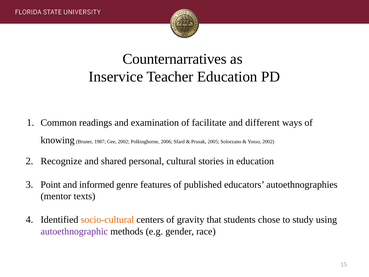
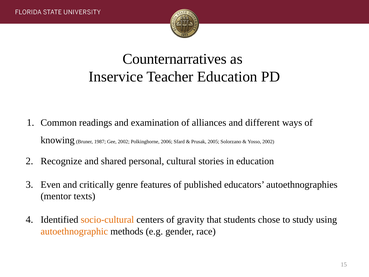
facilitate: facilitate -> alliances
Point: Point -> Even
informed: informed -> critically
autoethnographic colour: purple -> orange
